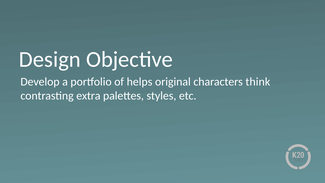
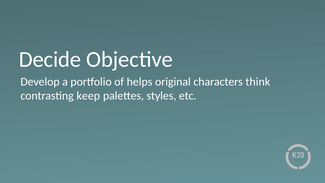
Design: Design -> Decide
extra: extra -> keep
